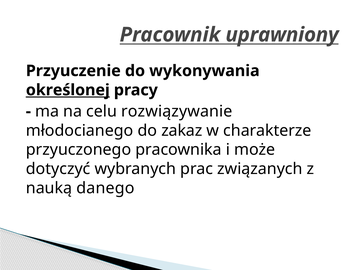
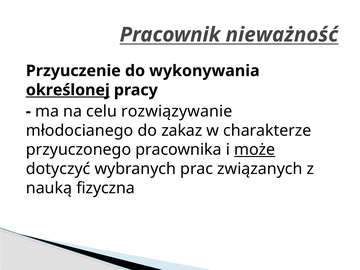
uprawniony: uprawniony -> nieważność
może underline: none -> present
danego: danego -> fizyczna
